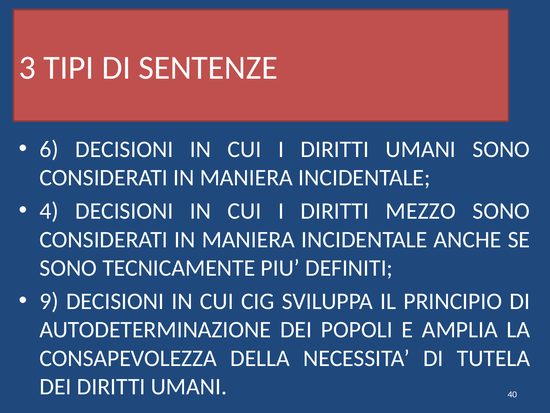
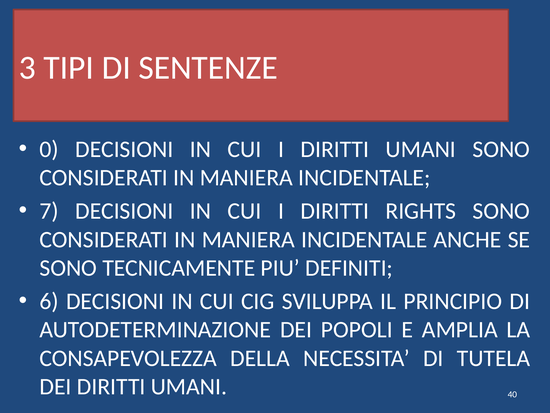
6: 6 -> 0
4: 4 -> 7
MEZZO: MEZZO -> RIGHTS
9: 9 -> 6
